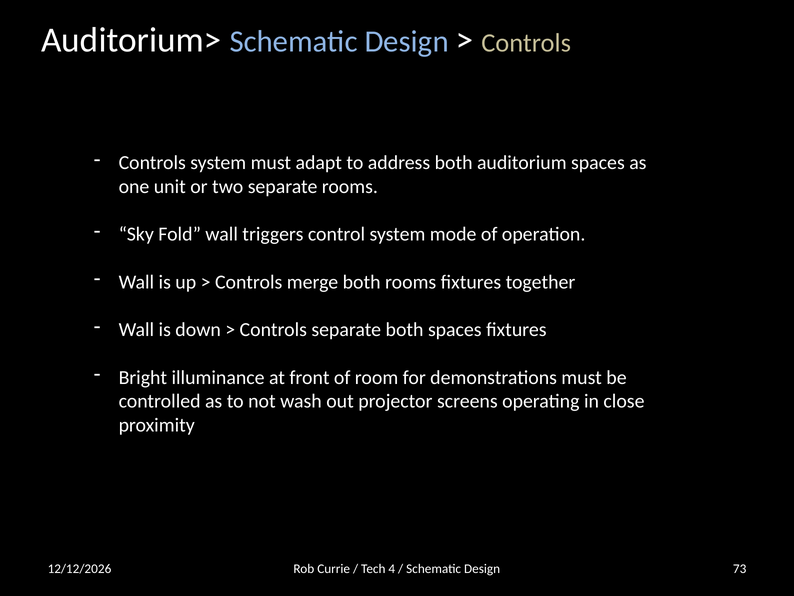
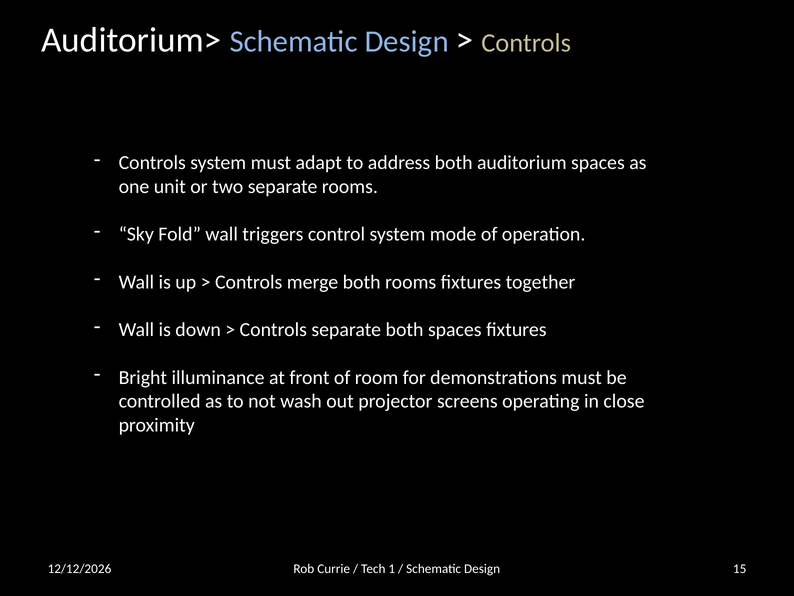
4: 4 -> 1
73: 73 -> 15
